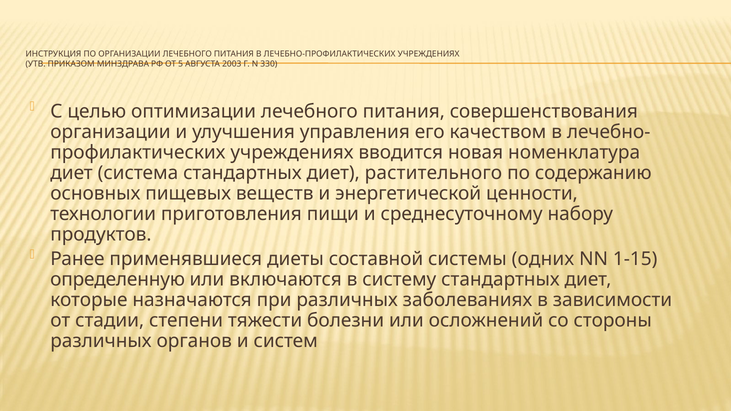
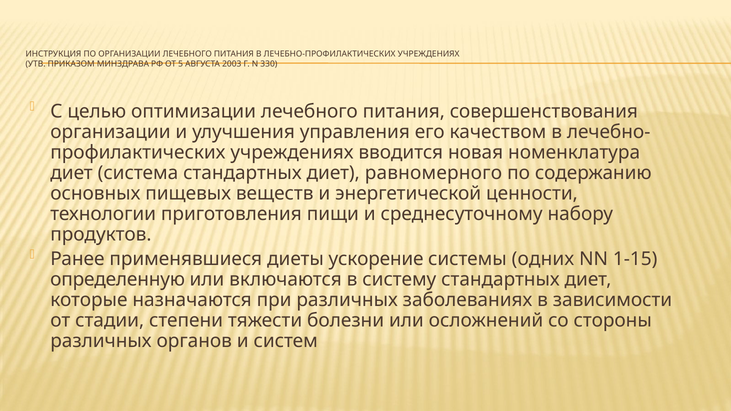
растительного: растительного -> равномерного
составной: составной -> ускорение
